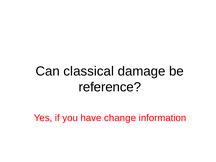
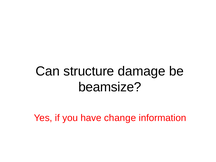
classical: classical -> structure
reference: reference -> beamsize
